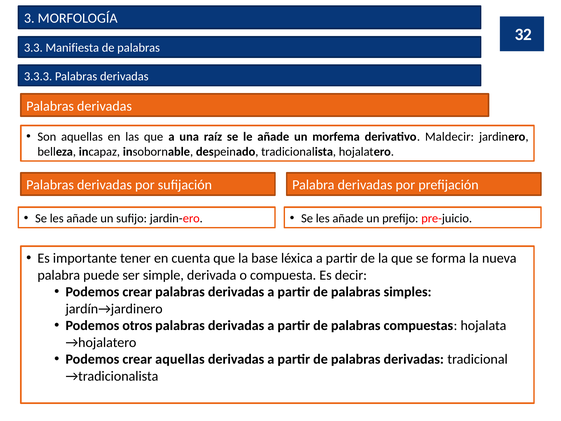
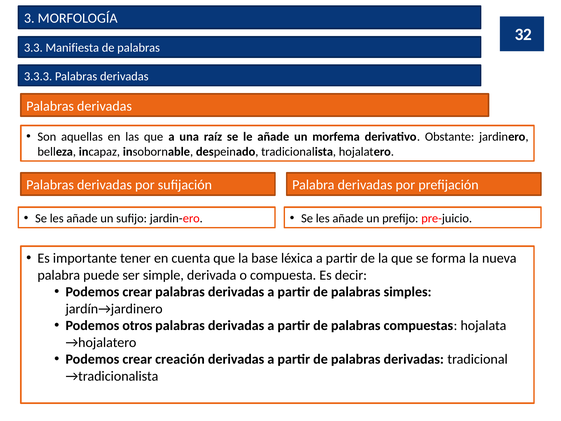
Maldecir: Maldecir -> Obstante
crear aquellas: aquellas -> creación
